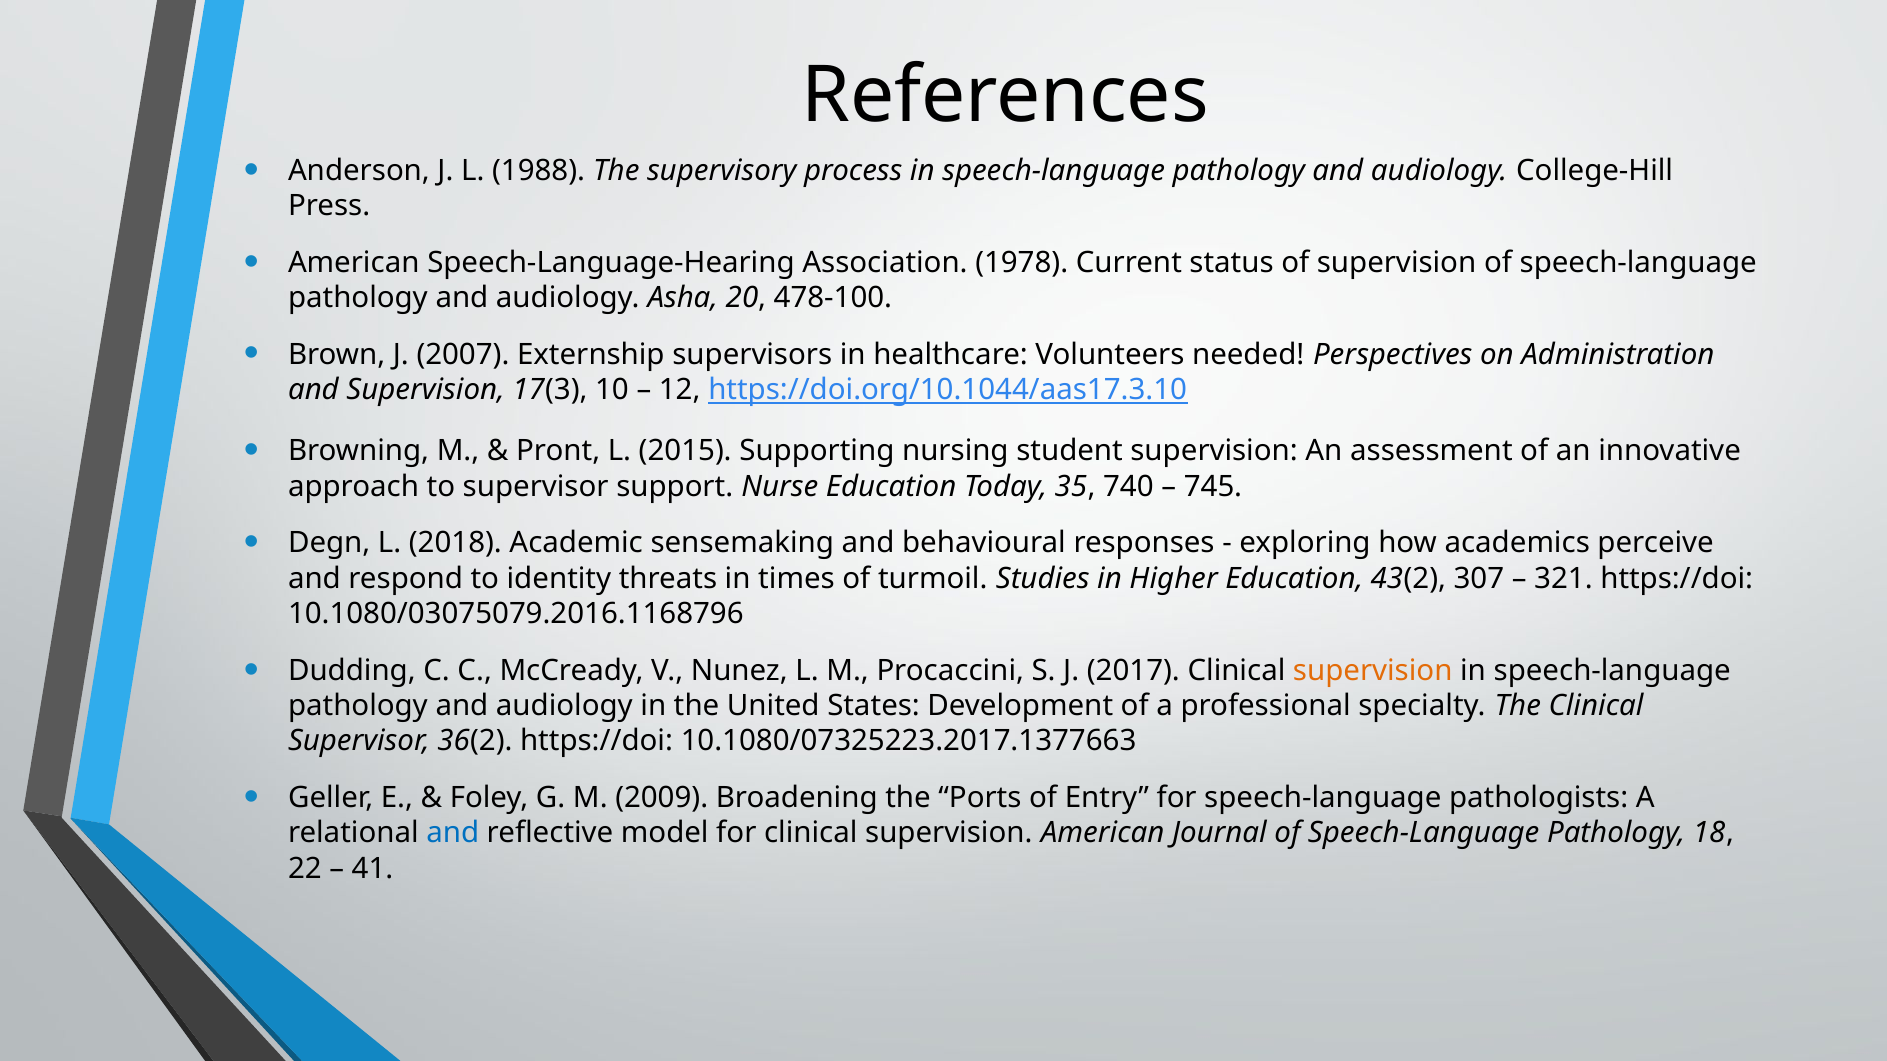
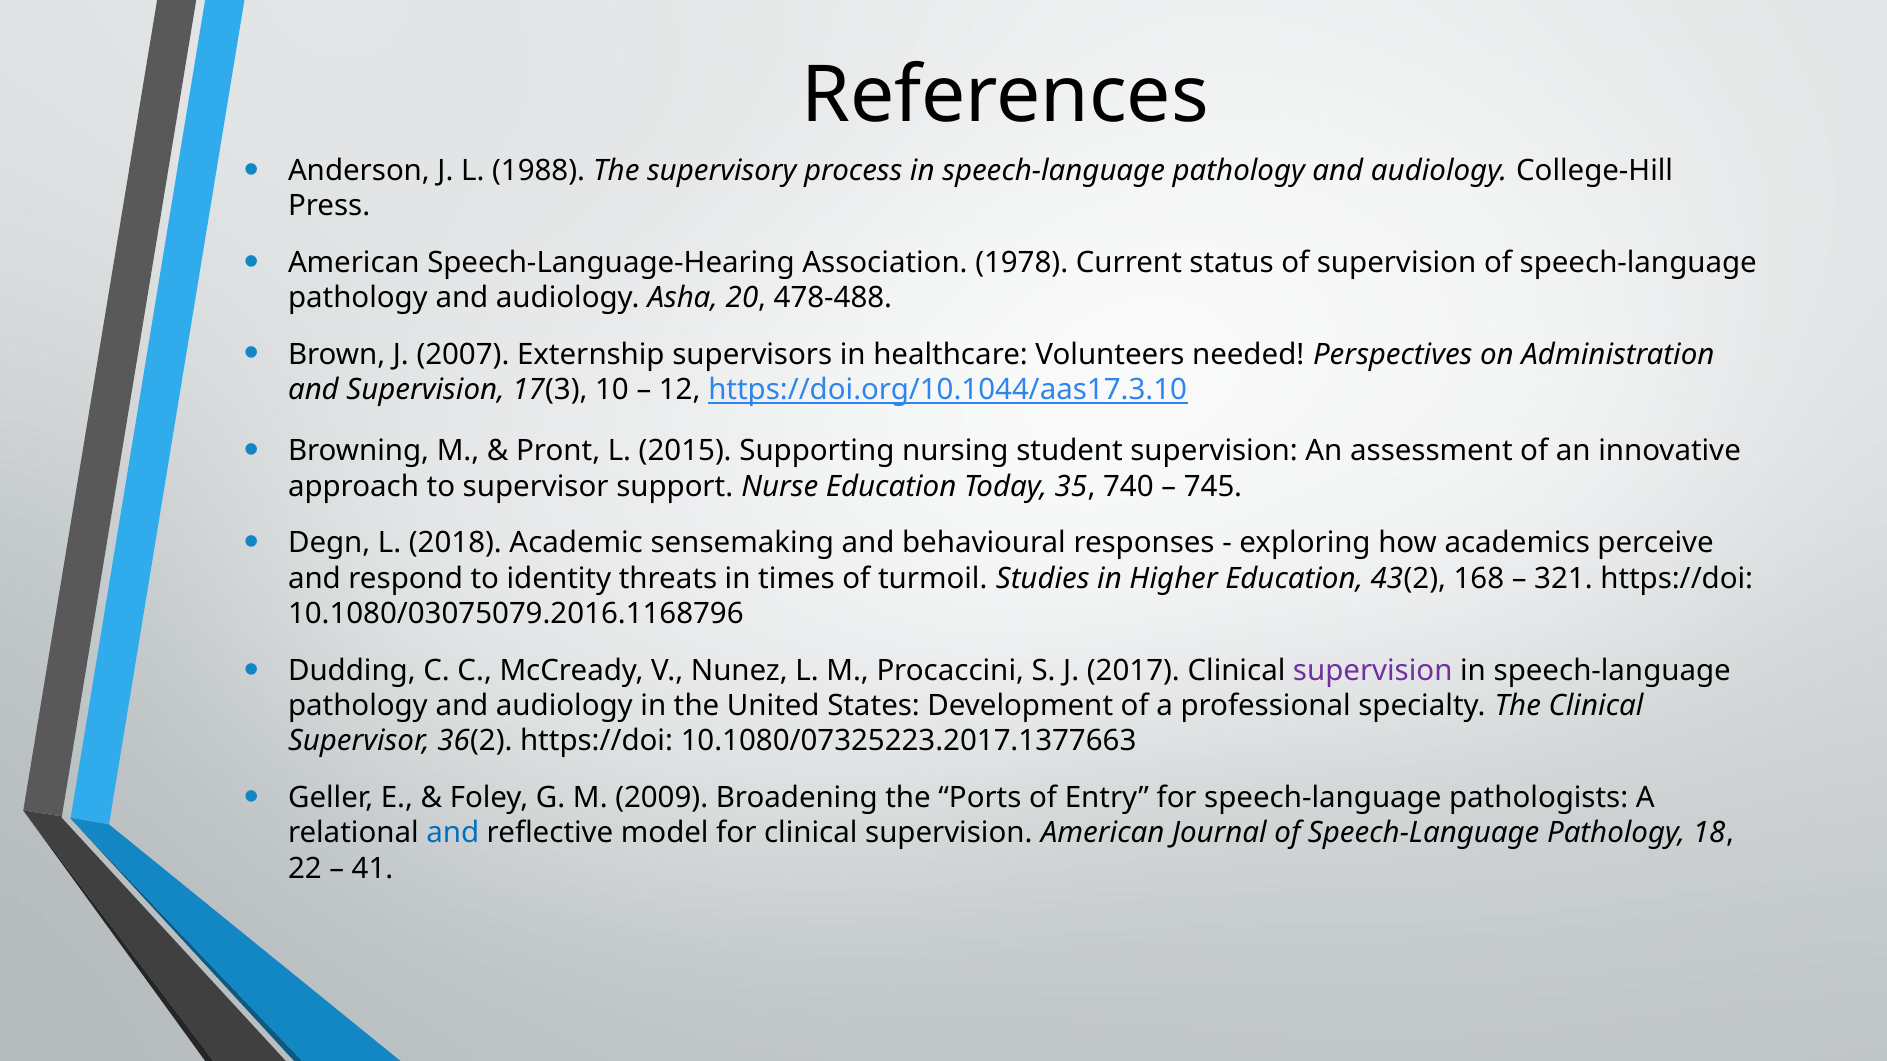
478-100: 478-100 -> 478-488
307: 307 -> 168
supervision at (1373, 671) colour: orange -> purple
